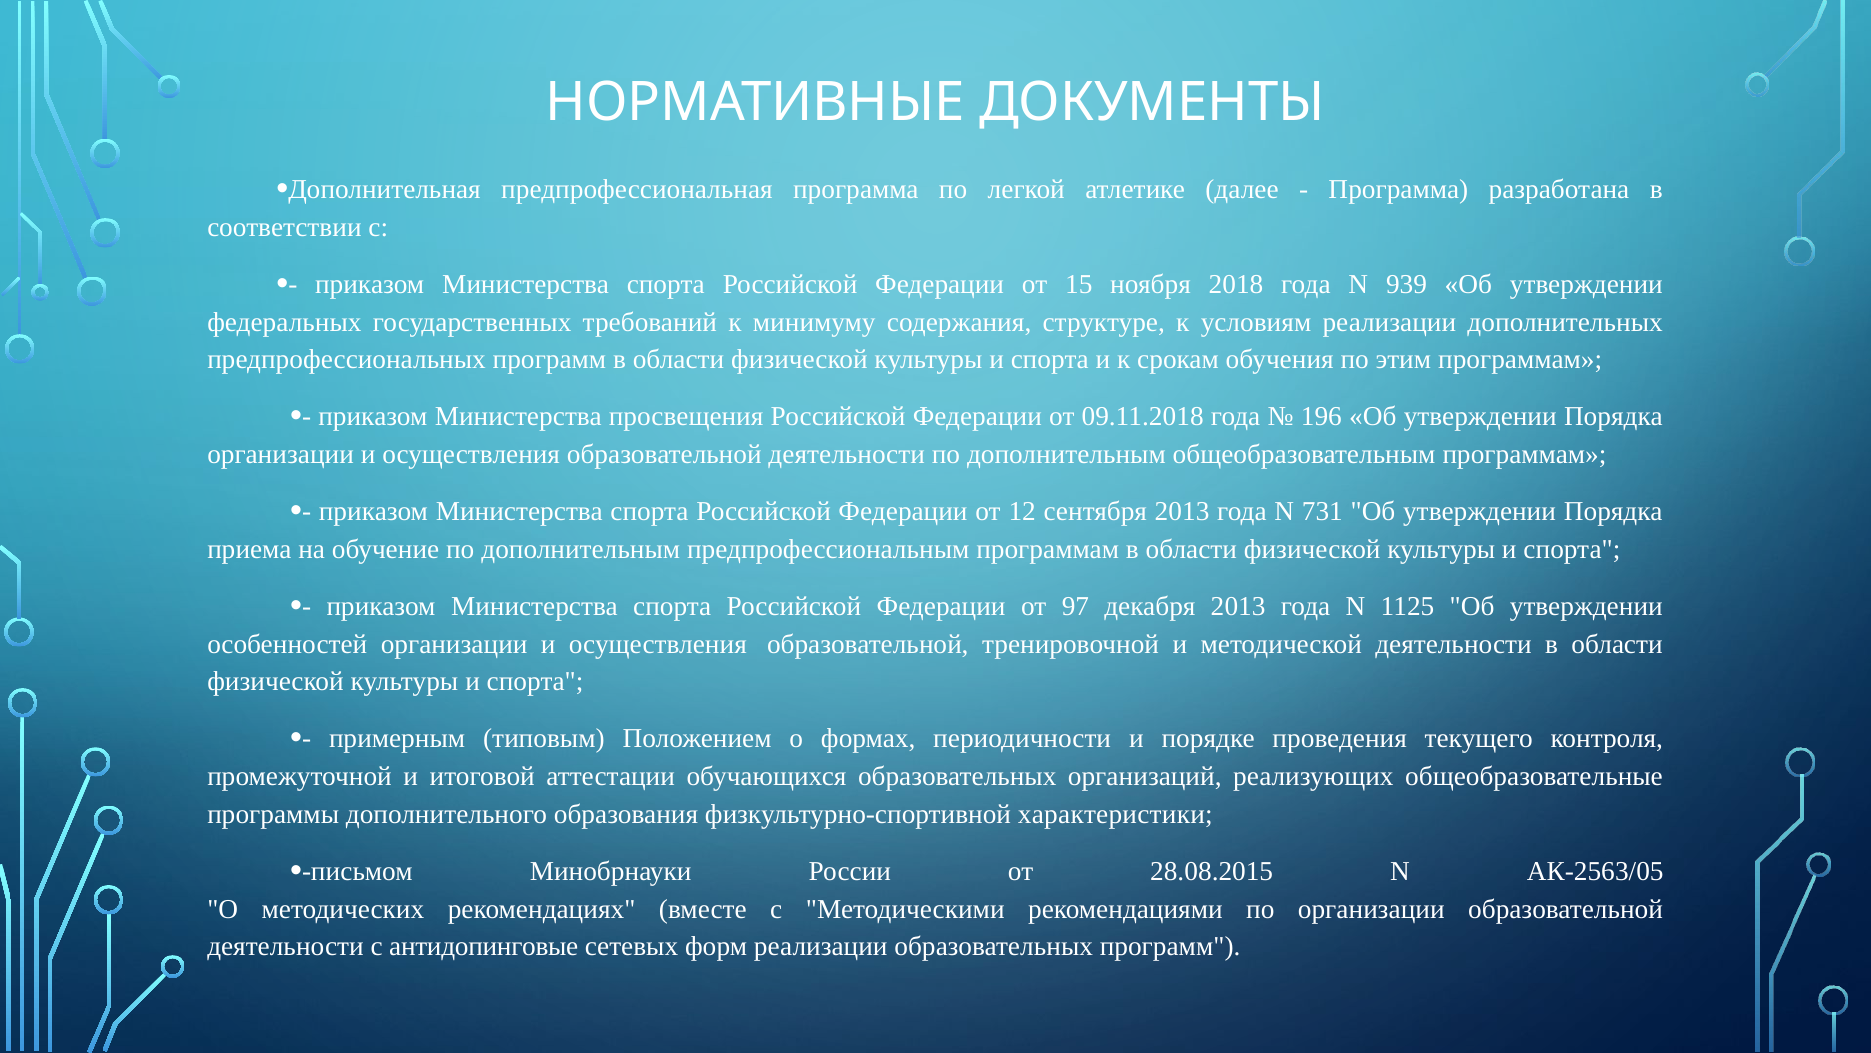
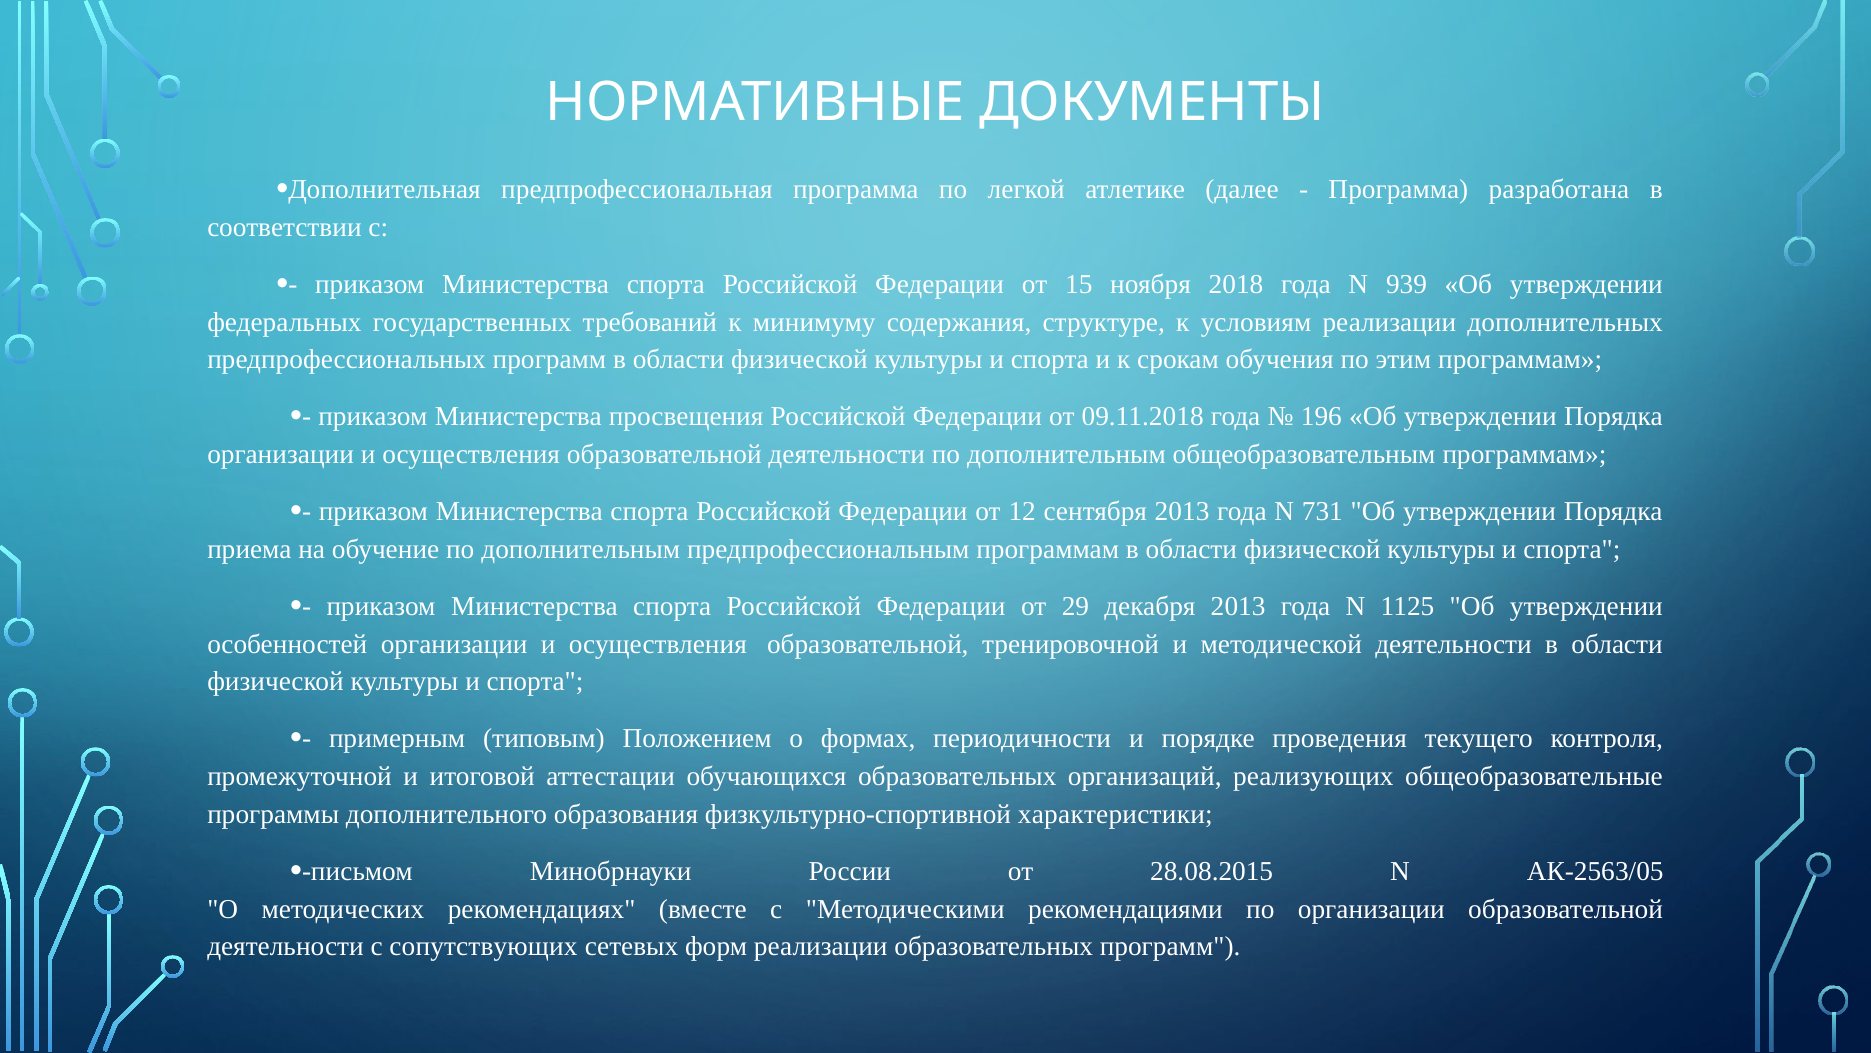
97: 97 -> 29
антидопинговые: антидопинговые -> сопутствующих
